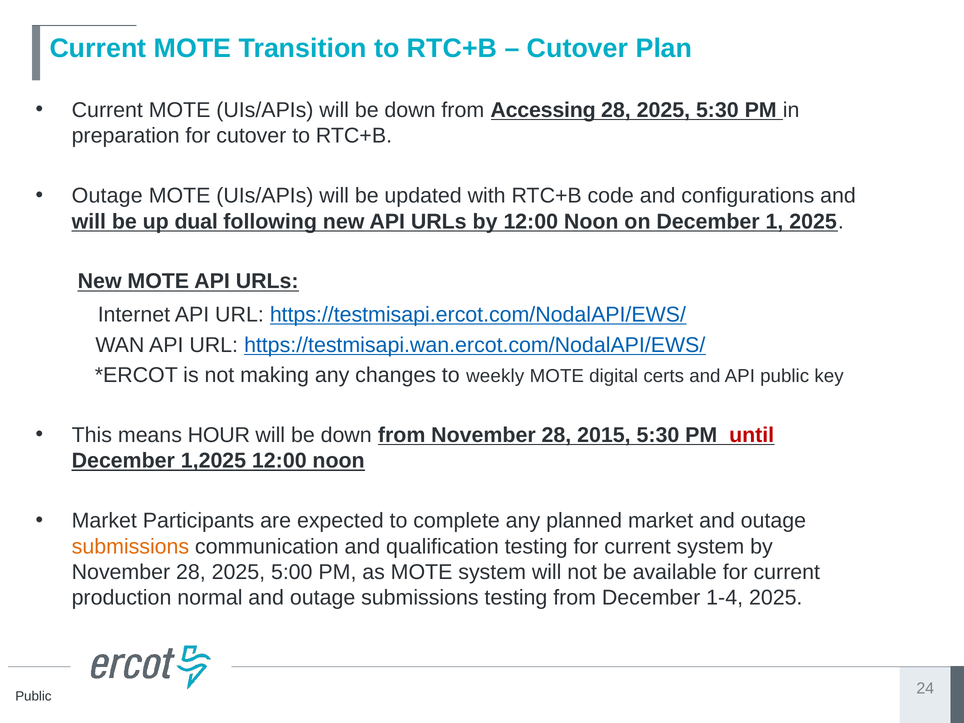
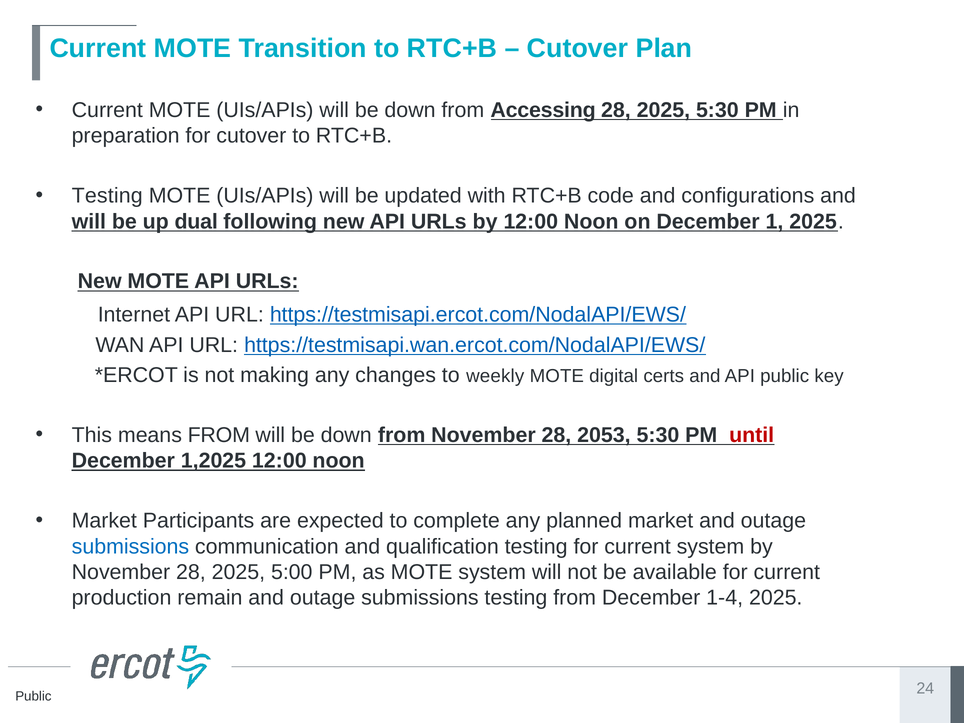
Outage at (107, 196): Outage -> Testing
means HOUR: HOUR -> FROM
2015: 2015 -> 2053
submissions at (130, 546) colour: orange -> blue
normal: normal -> remain
